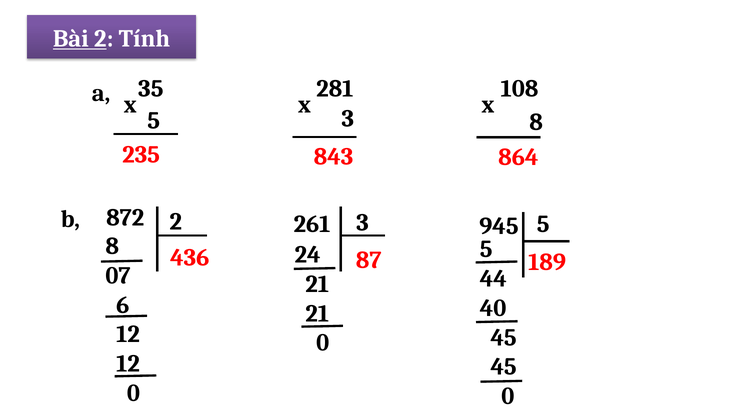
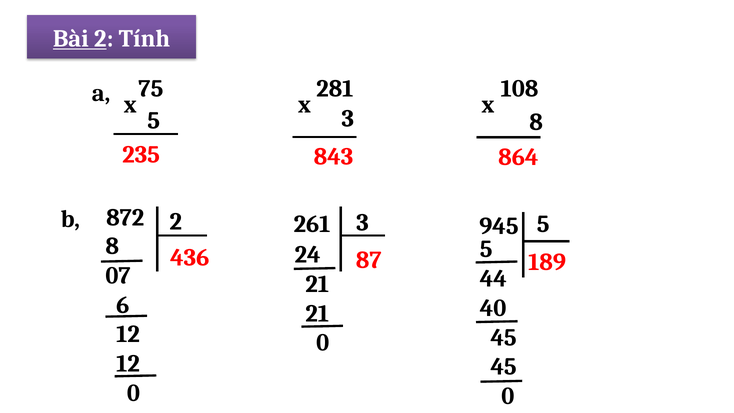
35: 35 -> 75
